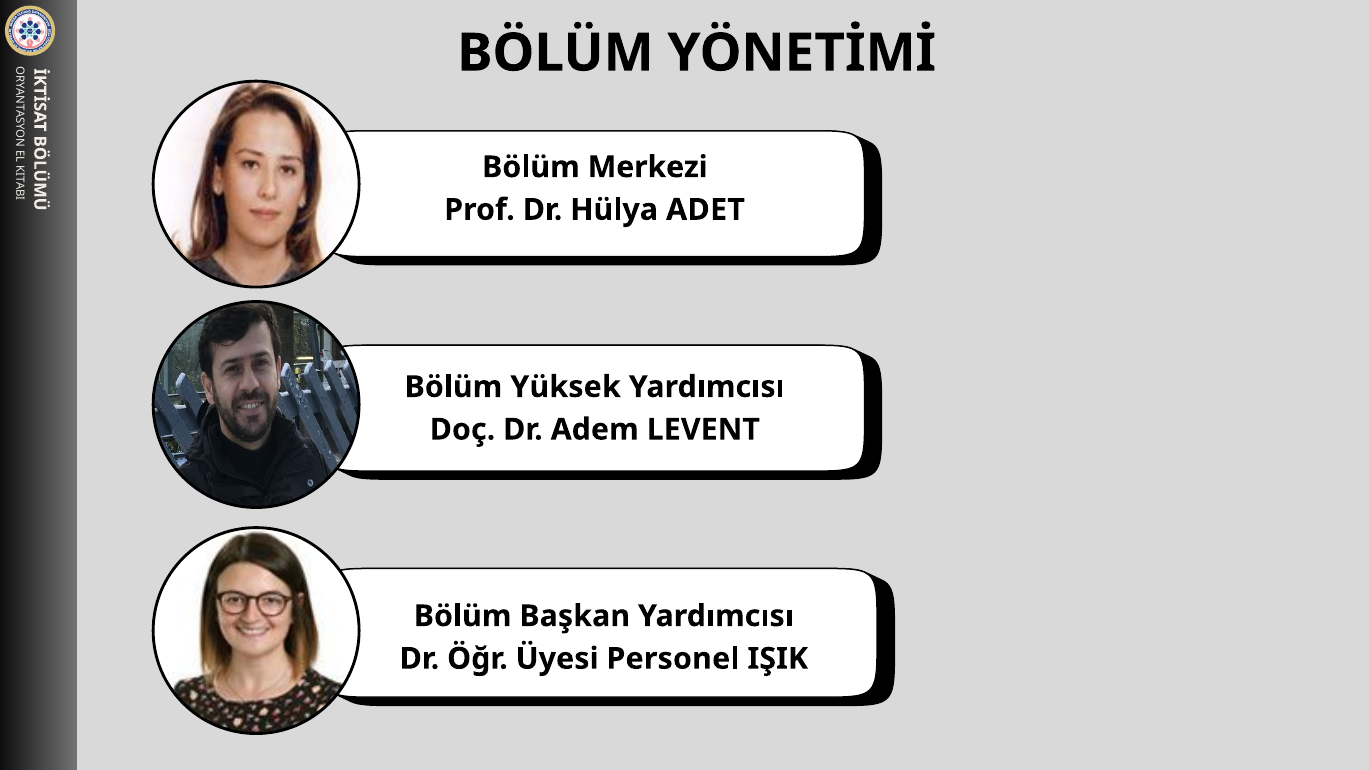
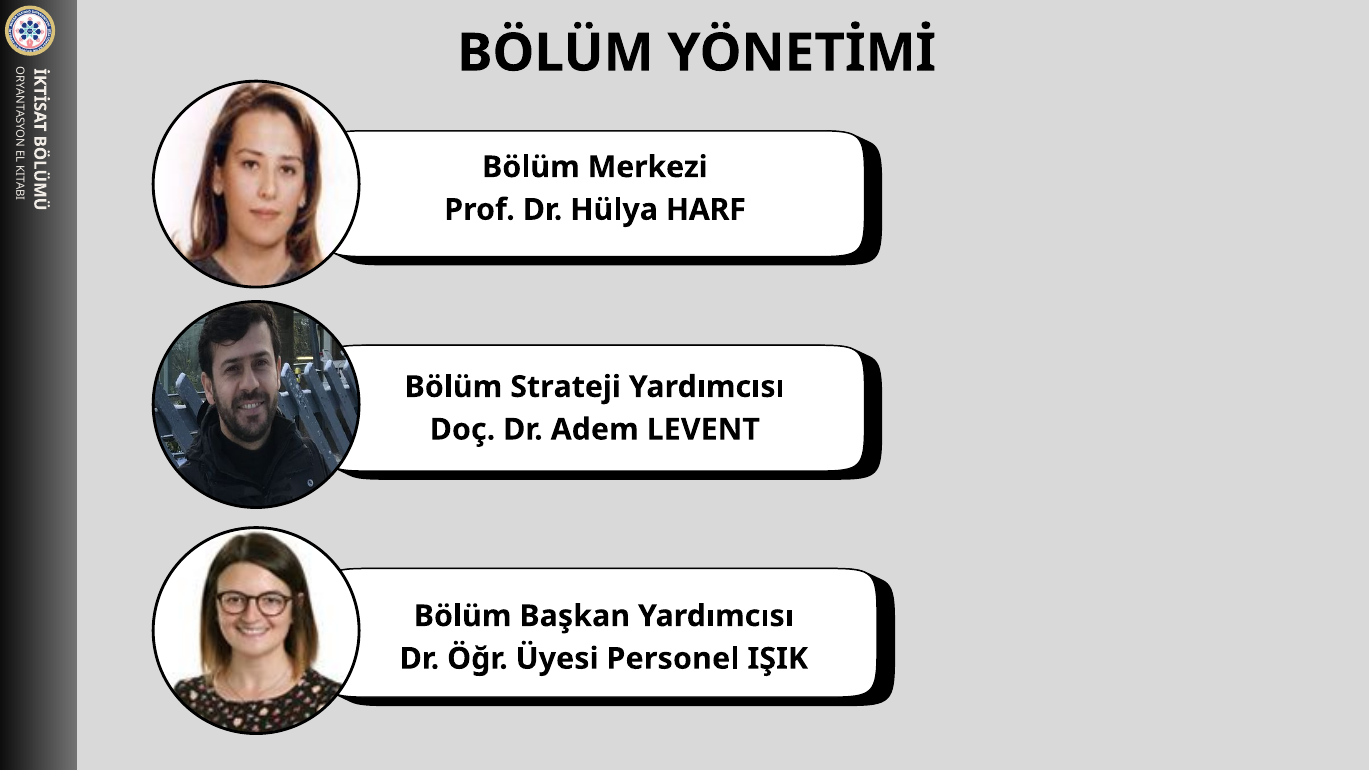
ADET: ADET -> HARF
Yüksek: Yüksek -> Strateji
